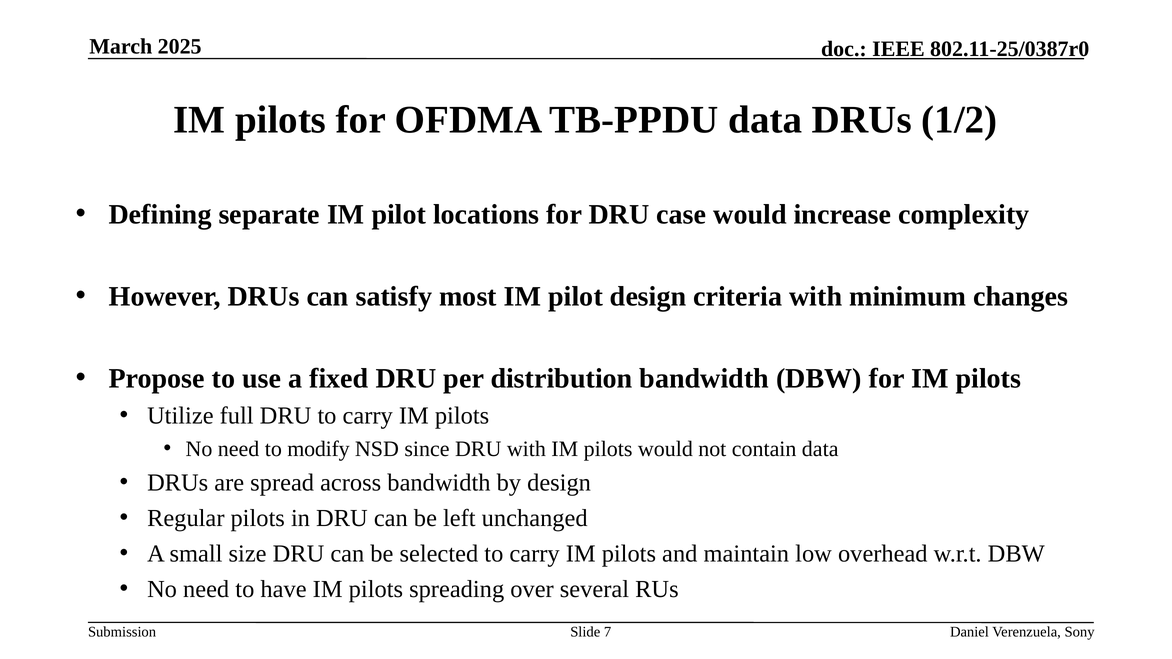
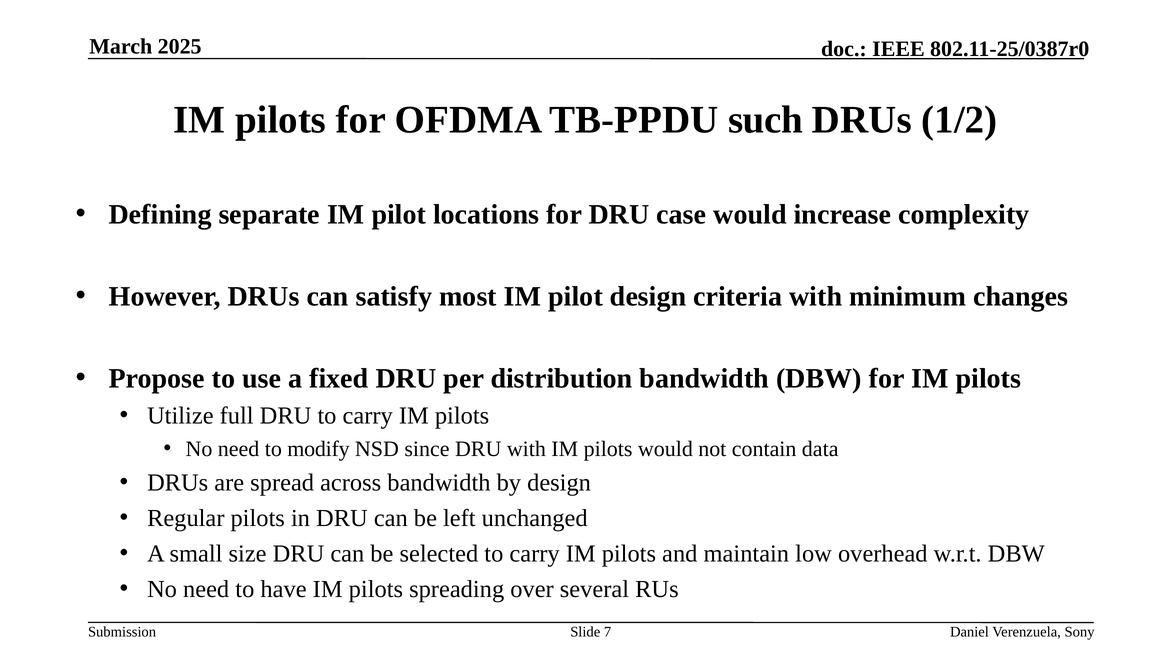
TB-PPDU data: data -> such
